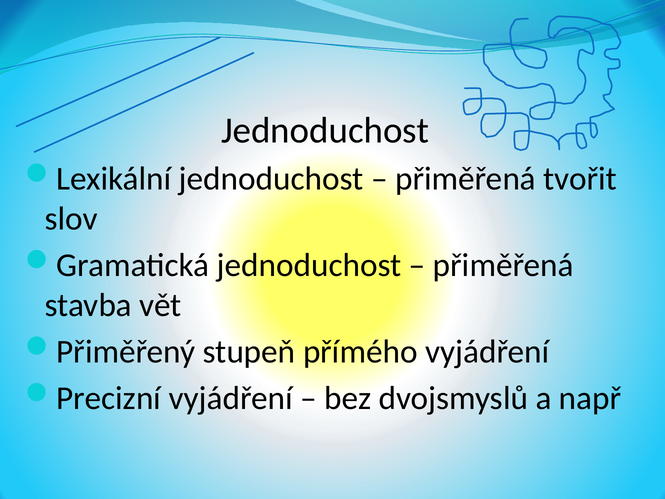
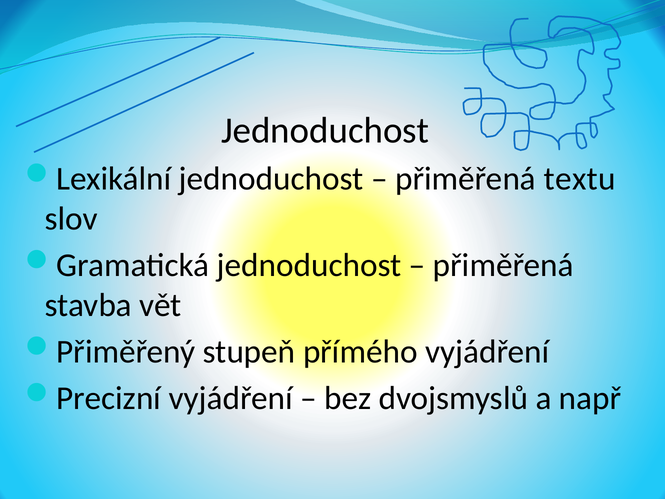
tvořit: tvořit -> textu
